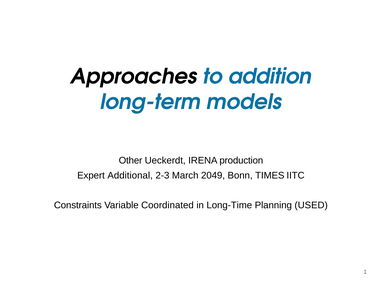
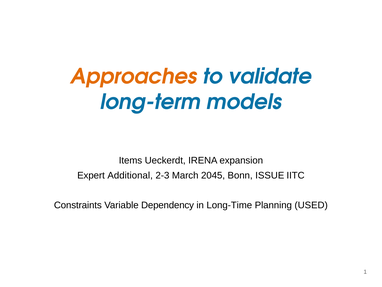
Approaches colour: black -> orange
addition: addition -> validate
Other: Other -> Items
production: production -> expansion
2049: 2049 -> 2045
TIMES: TIMES -> ISSUE
Coordinated: Coordinated -> Dependency
